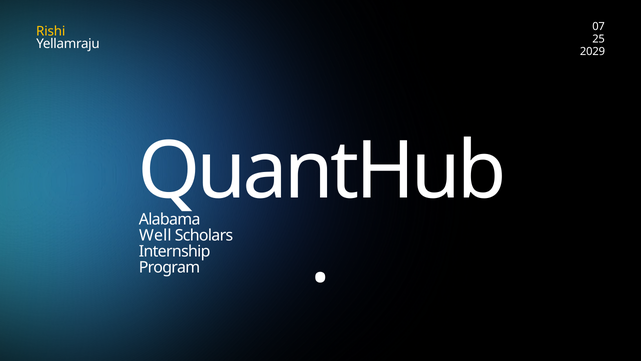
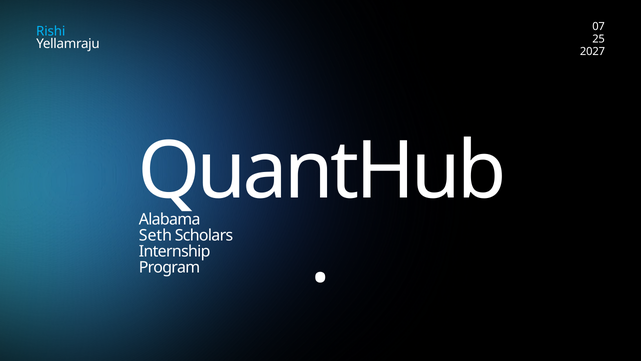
Rishi colour: yellow -> light blue
2029: 2029 -> 2027
Well: Well -> Seth
